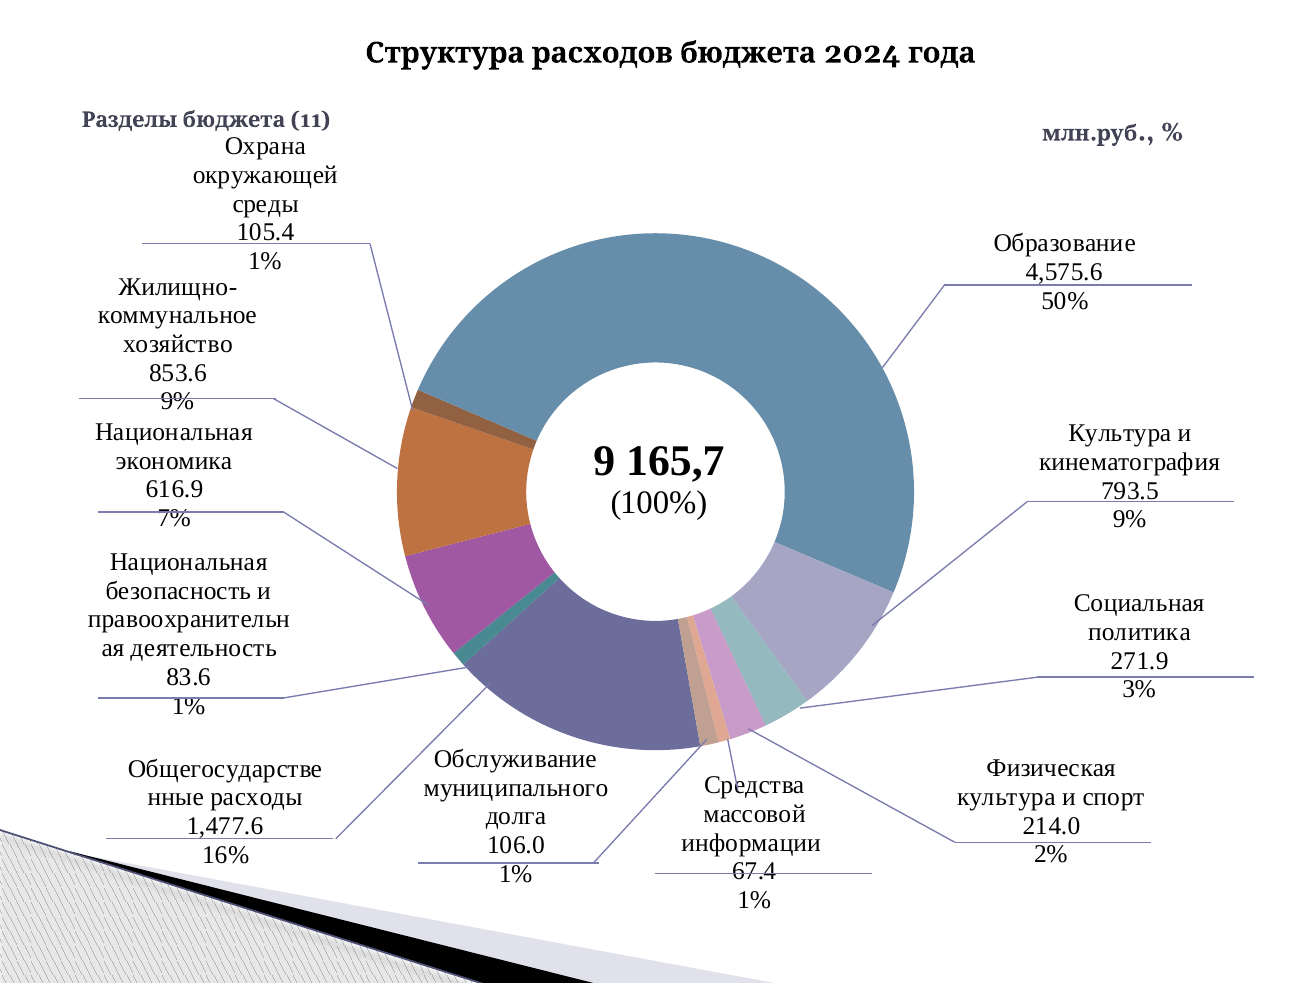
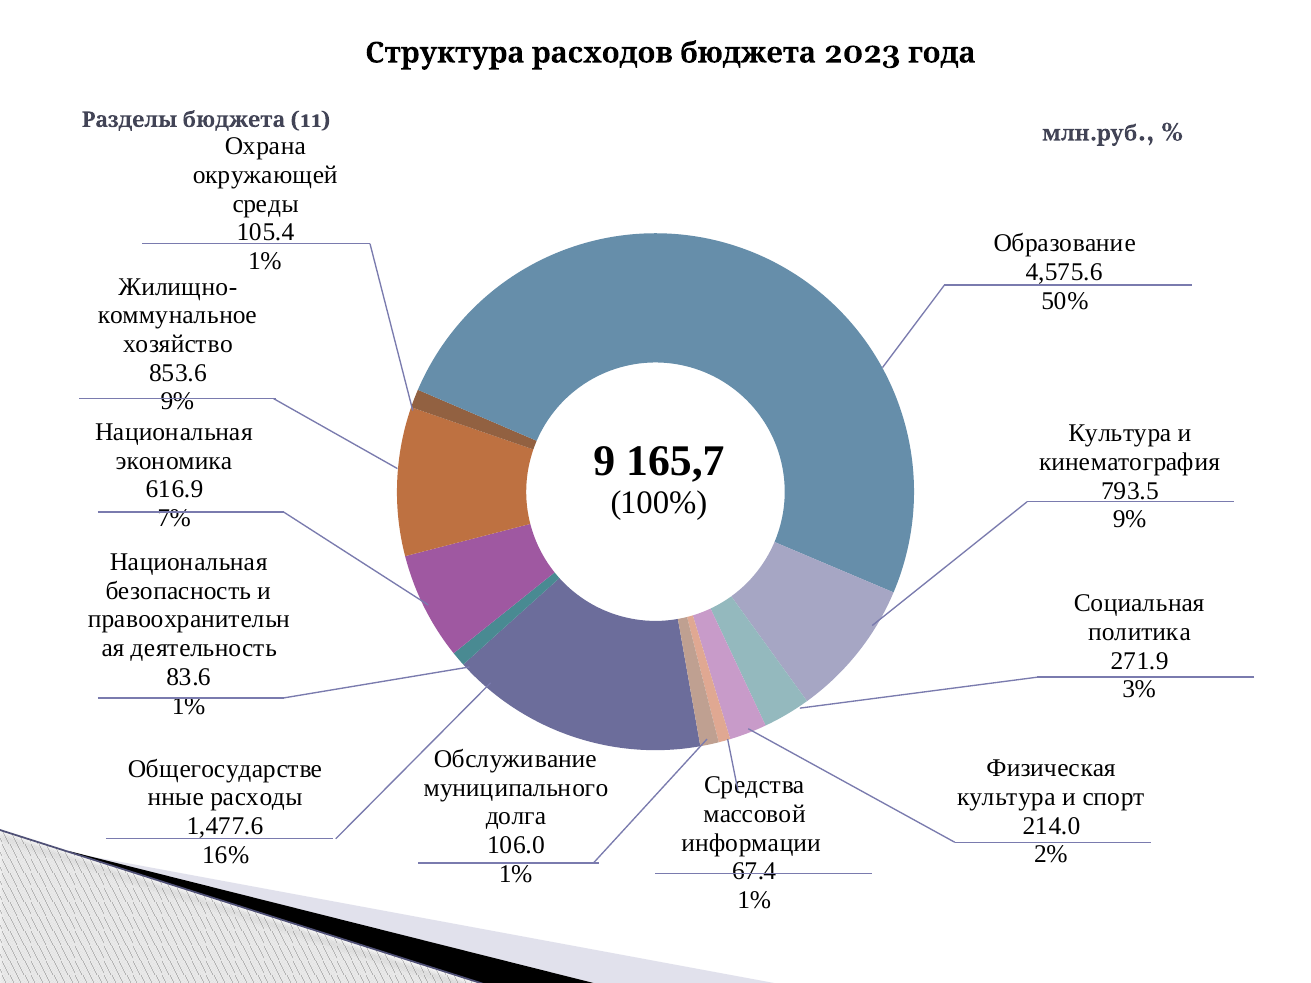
2024: 2024 -> 2023
